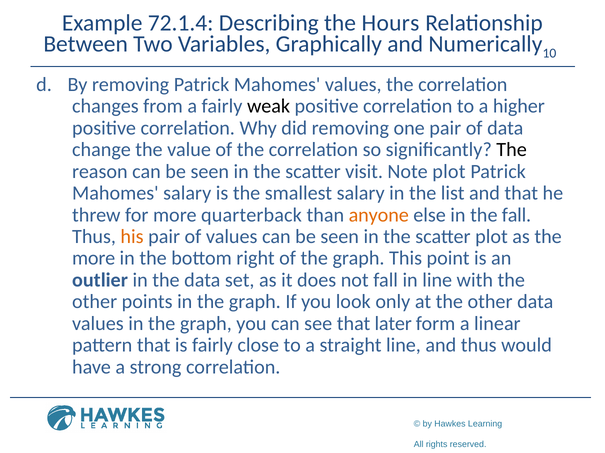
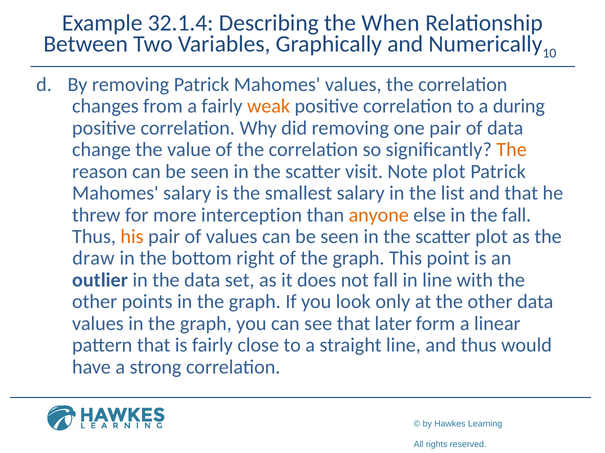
72.1.4: 72.1.4 -> 32.1.4
Hours: Hours -> When
weak colour: black -> orange
higher: higher -> during
The at (512, 150) colour: black -> orange
quarterback: quarterback -> interception
more at (94, 259): more -> draw
